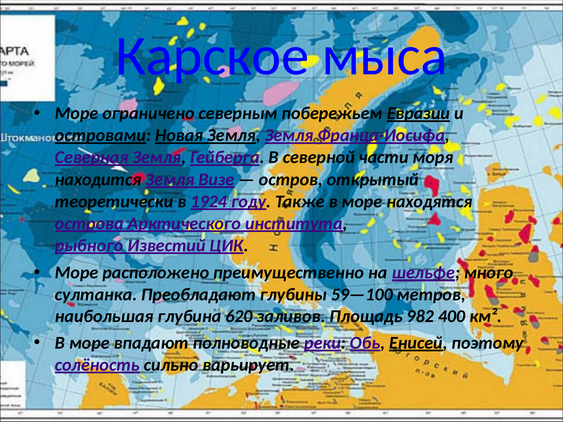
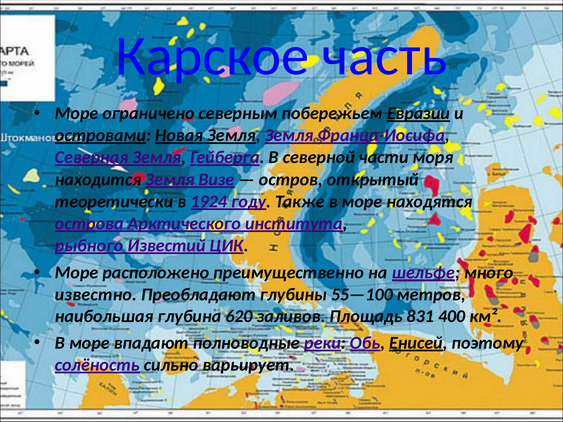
мыса: мыса -> часть
султанка: султанка -> известно
59—100: 59—100 -> 55—100
982: 982 -> 831
